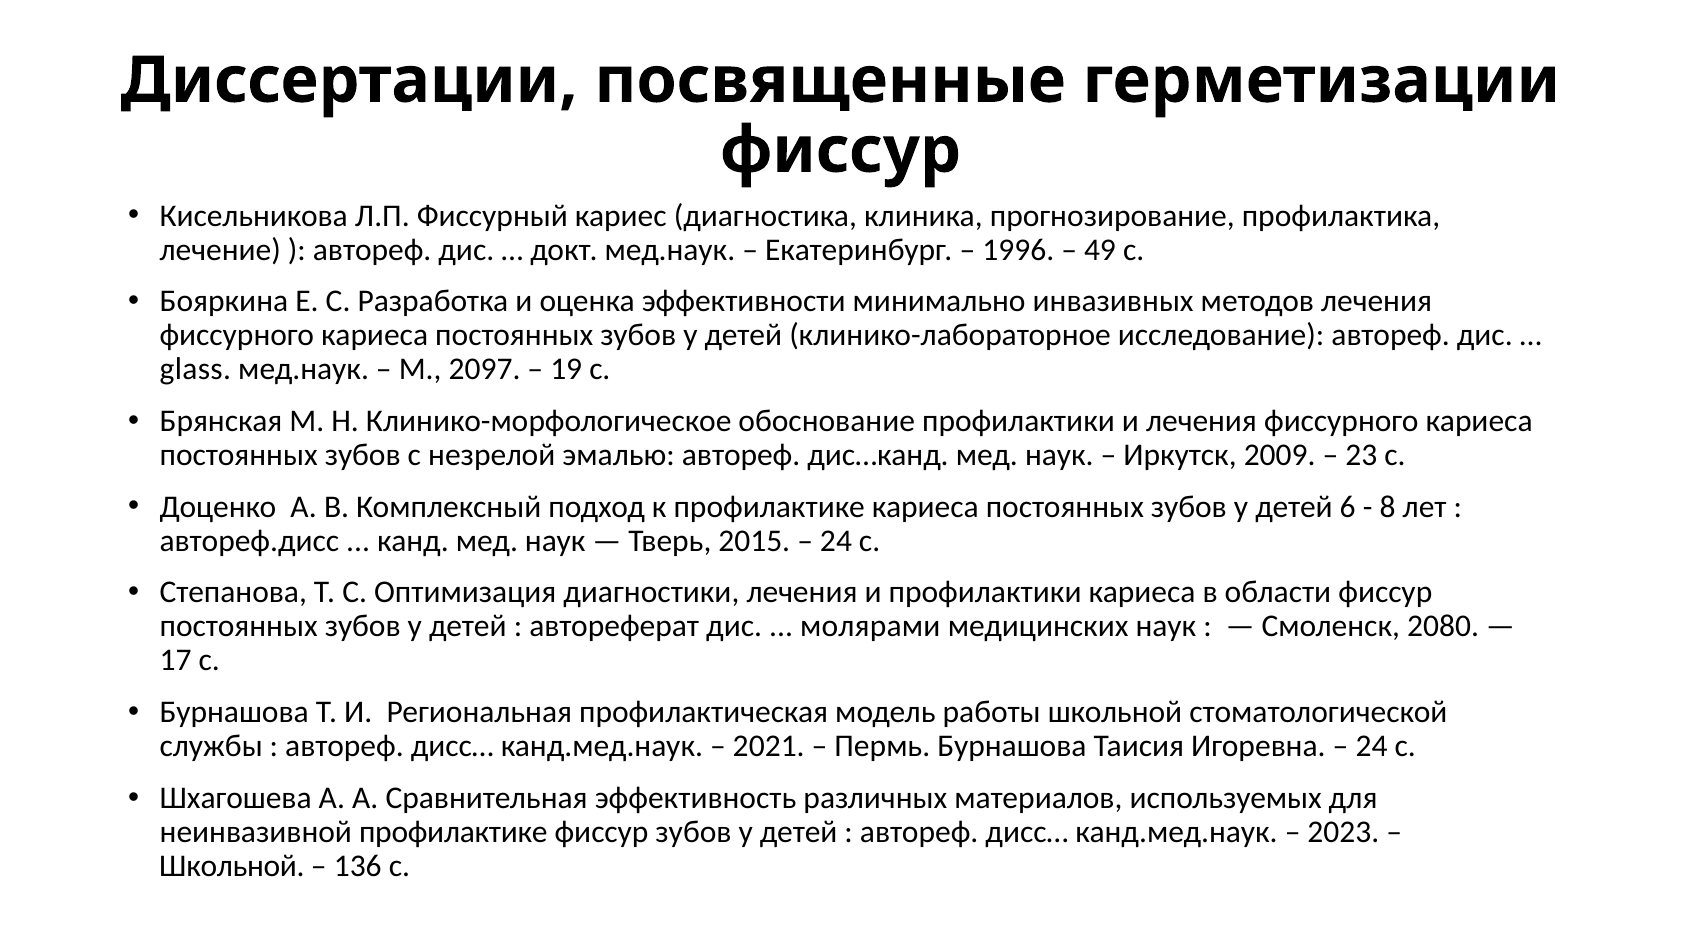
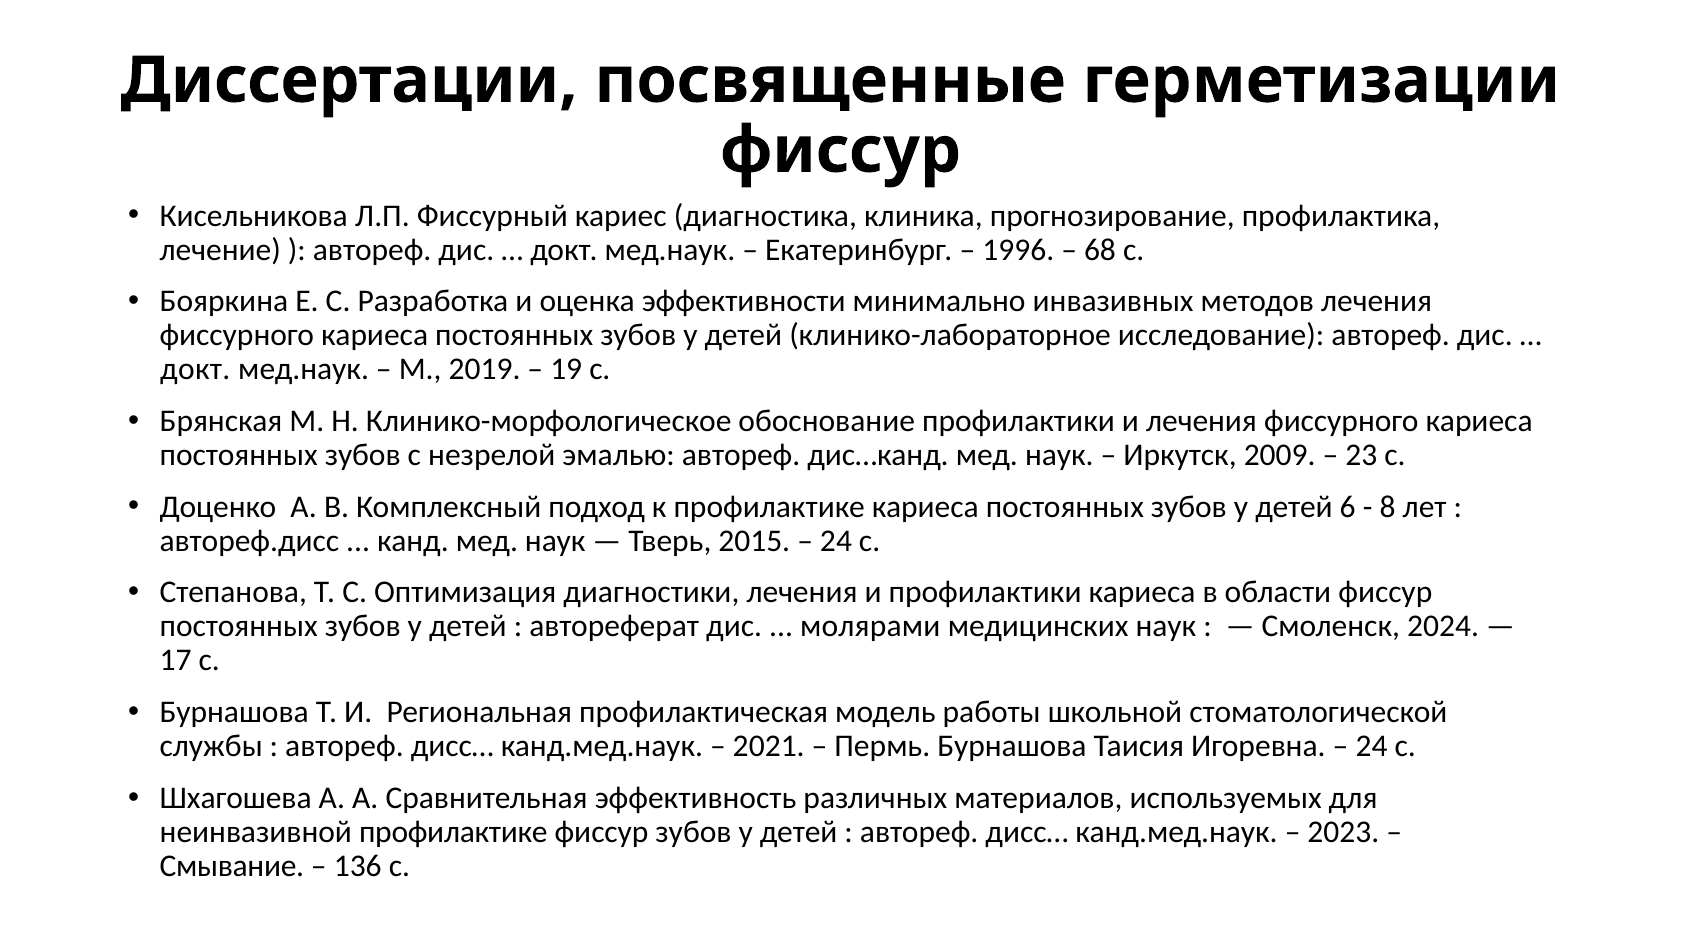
49: 49 -> 68
glass at (195, 369): glass -> докт
2097: 2097 -> 2019
2080: 2080 -> 2024
Школьной at (232, 866): Школьной -> Смывание
